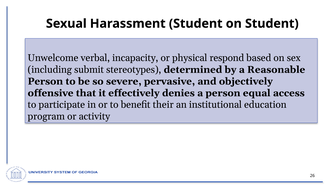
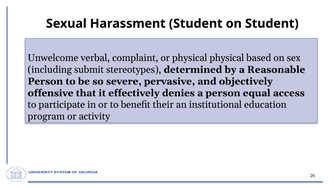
incapacity: incapacity -> complaint
physical respond: respond -> physical
